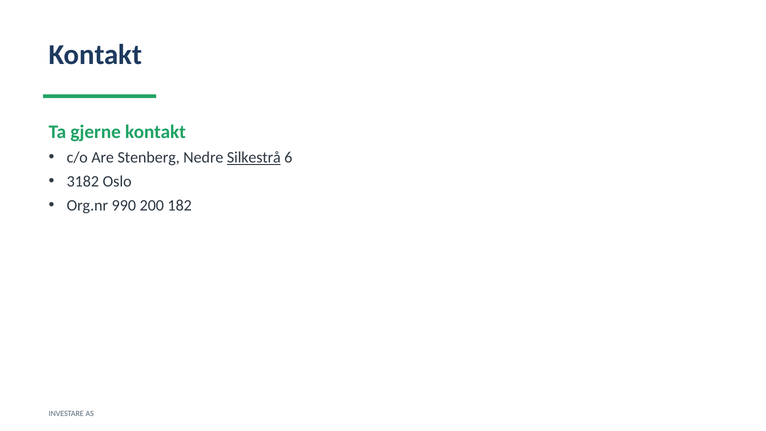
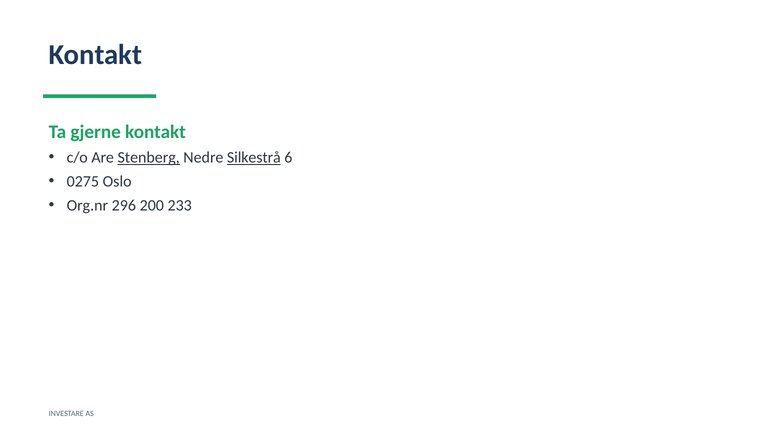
Stenberg underline: none -> present
3182: 3182 -> 0275
990: 990 -> 296
182: 182 -> 233
